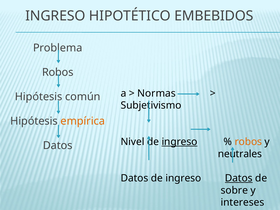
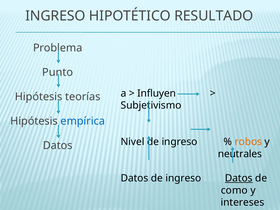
EMBEBIDOS: EMBEBIDOS -> RESULTADO
Robos at (58, 72): Robos -> Punto
Normas: Normas -> Influyen
común: común -> teorías
empírica colour: orange -> blue
ingreso at (179, 142) underline: present -> none
sobre: sobre -> como
